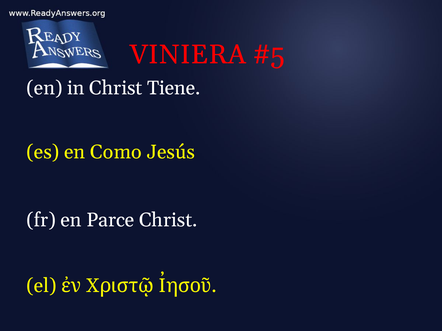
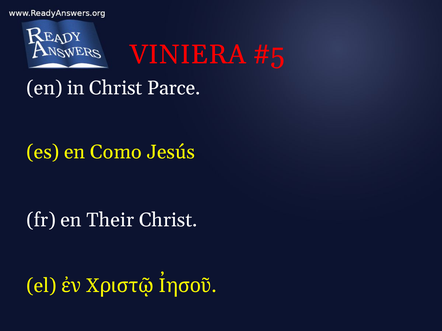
Tiene: Tiene -> Parce
Parce: Parce -> Their
